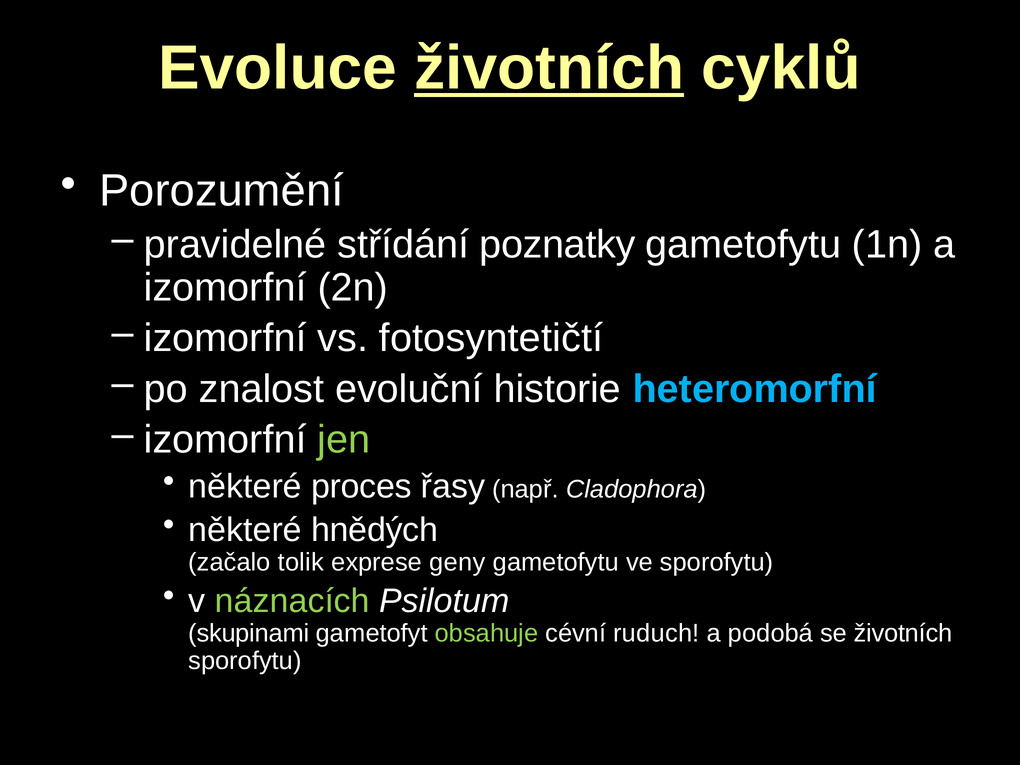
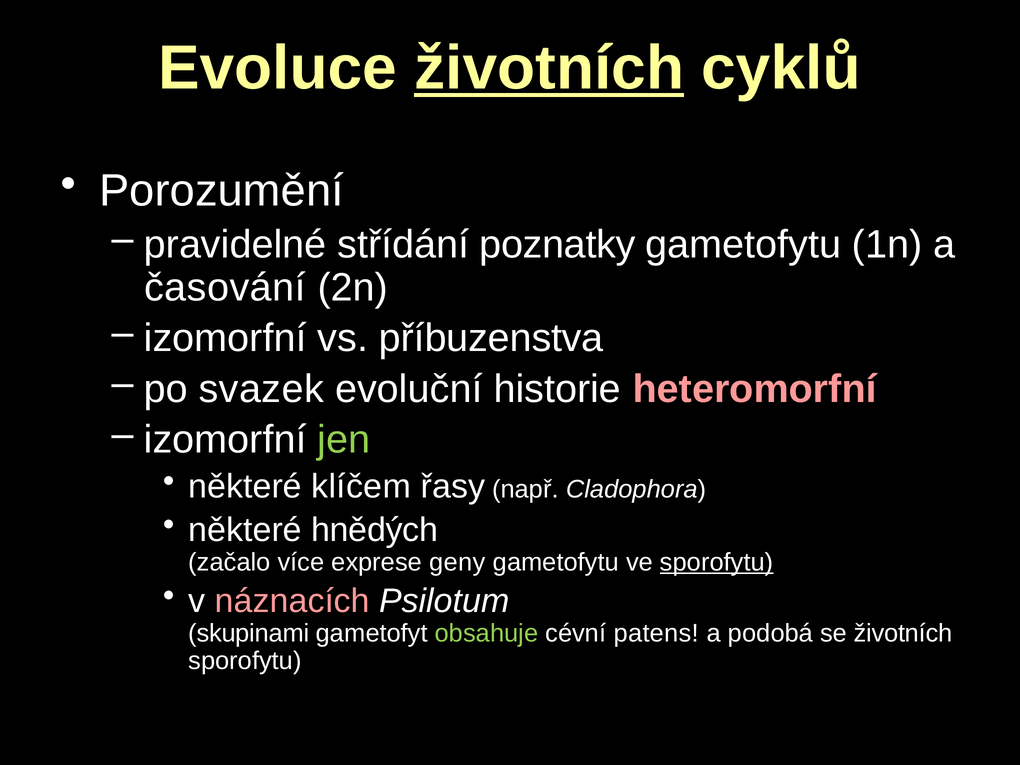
izomorfní at (225, 287): izomorfní -> časování
fotosyntetičtí: fotosyntetičtí -> příbuzenstva
znalost: znalost -> svazek
heteromorfní colour: light blue -> pink
proces: proces -> klíčem
tolik: tolik -> více
sporofytu at (717, 562) underline: none -> present
náznacích colour: light green -> pink
ruduch: ruduch -> patens
